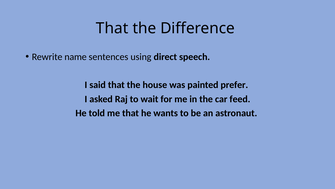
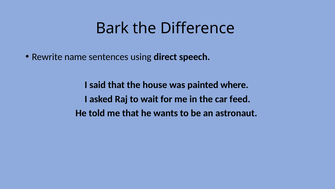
That at (112, 28): That -> Bark
prefer: prefer -> where
